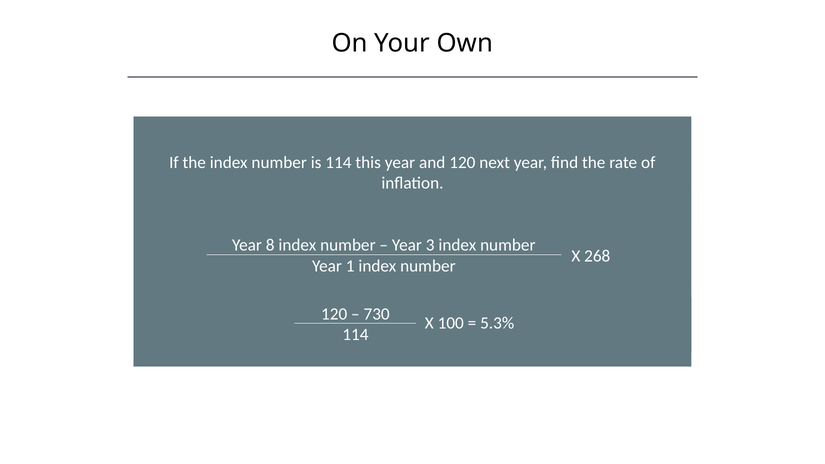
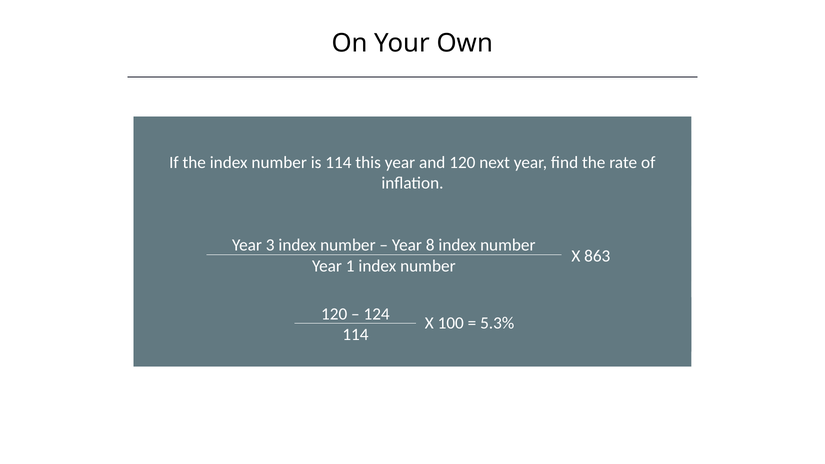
8: 8 -> 3
3: 3 -> 8
268: 268 -> 863
730: 730 -> 124
